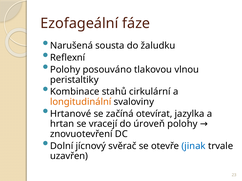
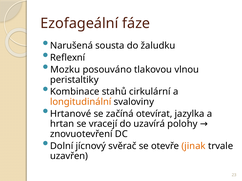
Polohy at (65, 70): Polohy -> Mozku
úroveň: úroveň -> uzavírá
jinak colour: blue -> orange
